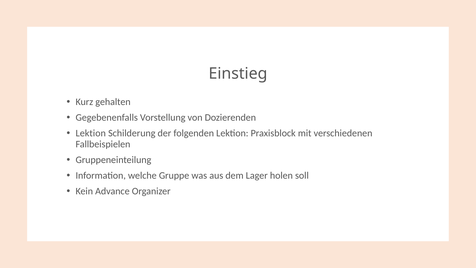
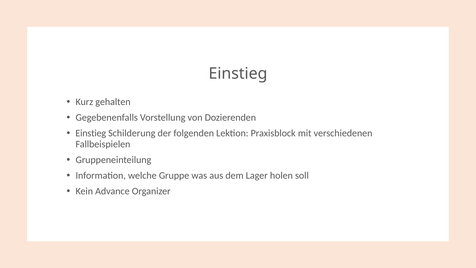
Lektion at (91, 133): Lektion -> Einstieg
